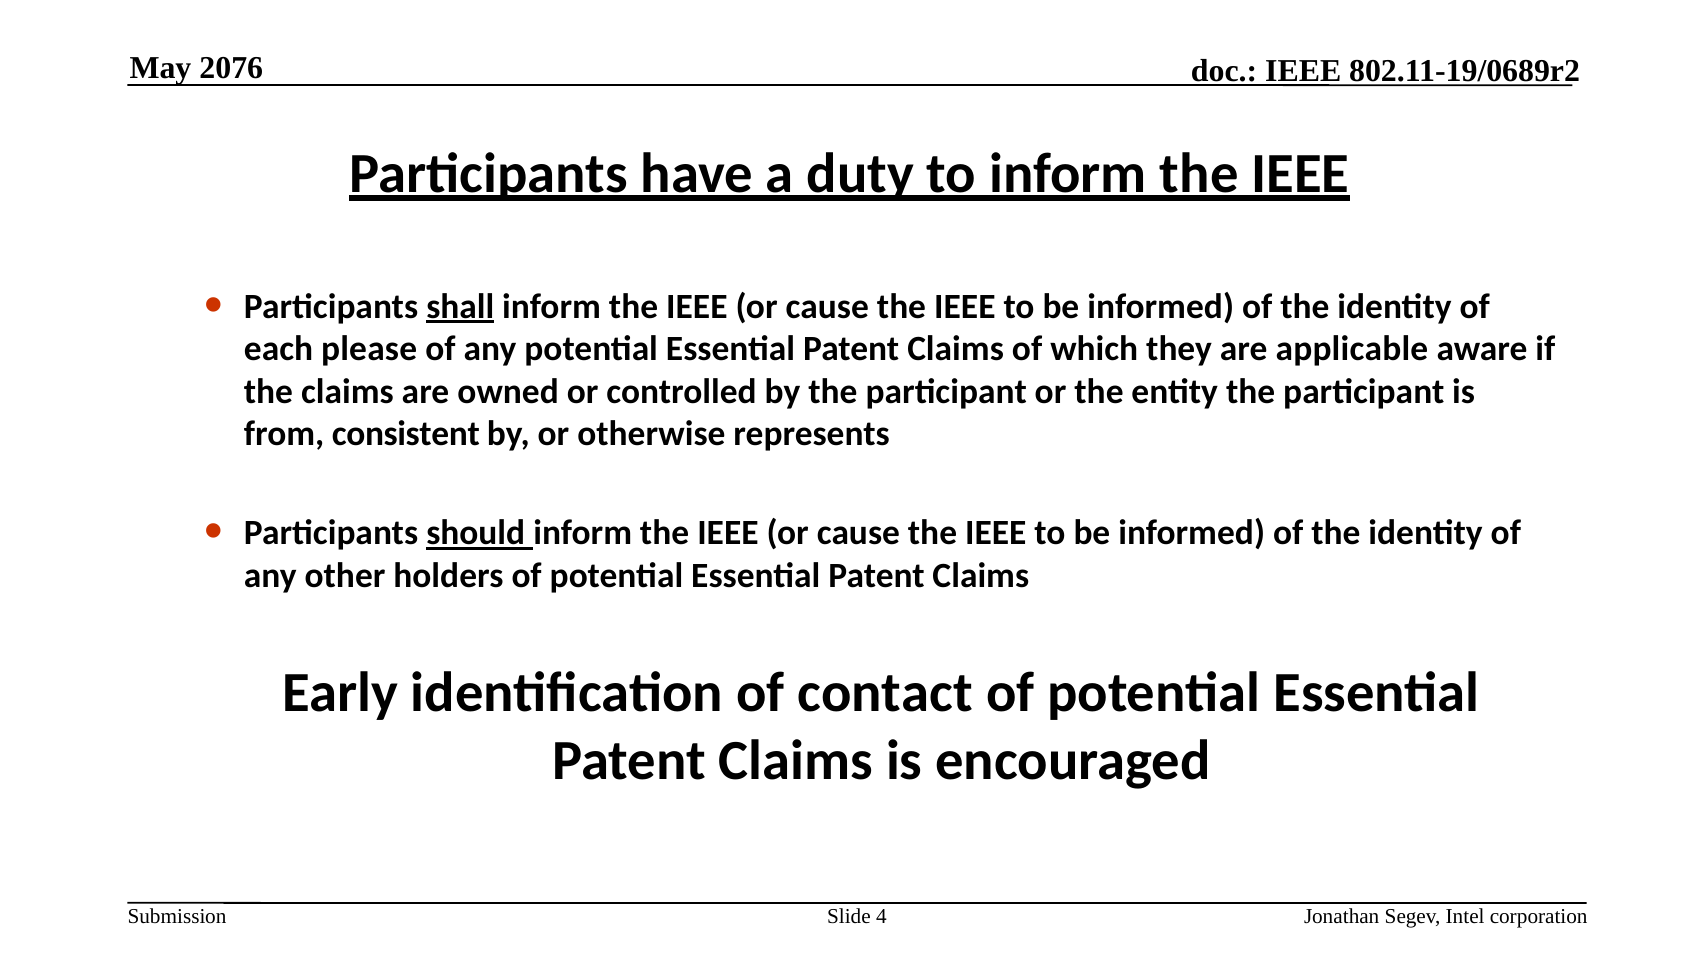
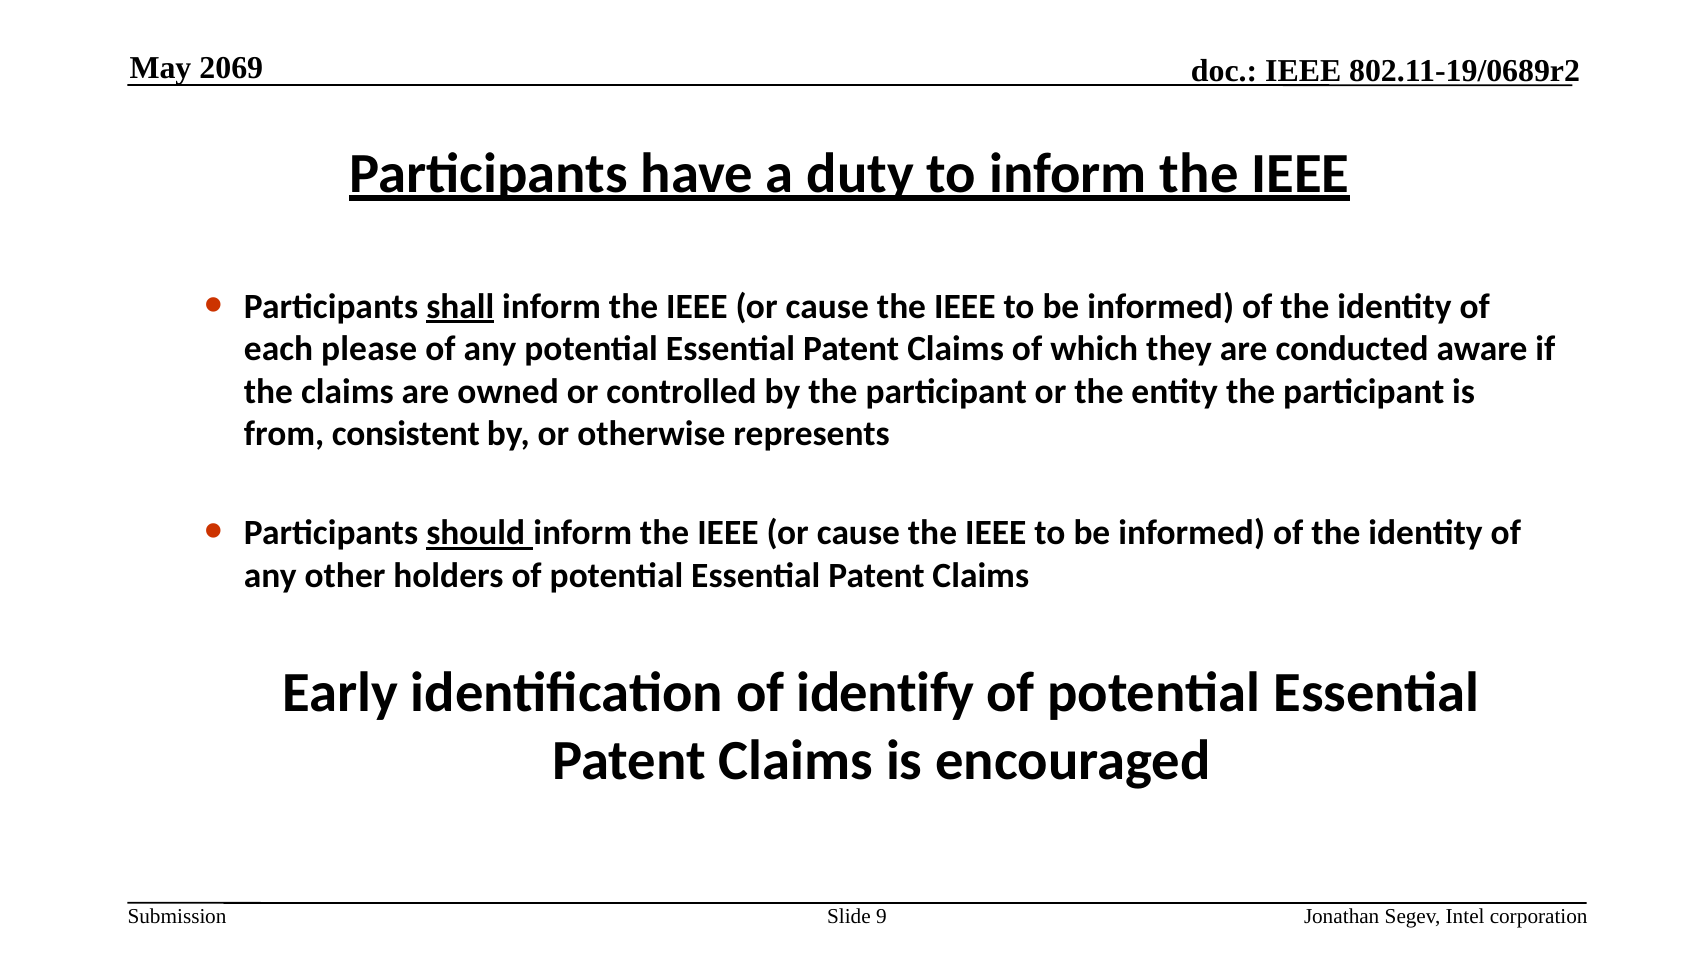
2076: 2076 -> 2069
applicable: applicable -> conducted
contact: contact -> identify
4: 4 -> 9
